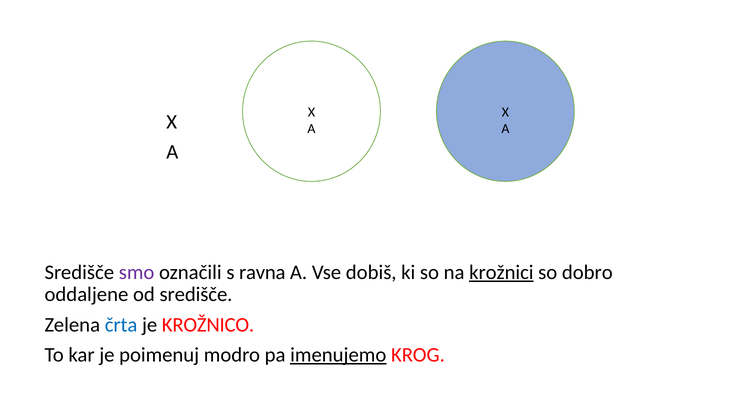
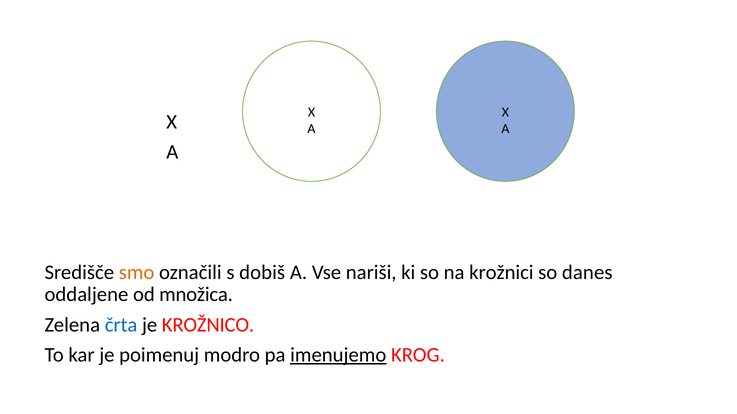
smo colour: purple -> orange
ravna: ravna -> dobiš
dobiš: dobiš -> nariši
krožnici underline: present -> none
dobro: dobro -> danes
od središče: središče -> množica
